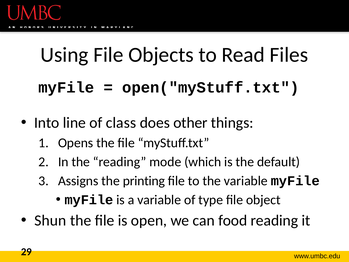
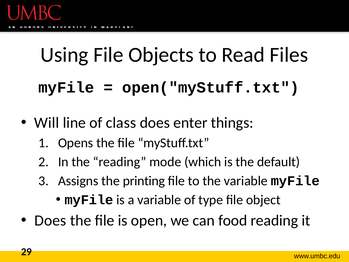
Into: Into -> Will
other: other -> enter
Shun at (50, 220): Shun -> Does
